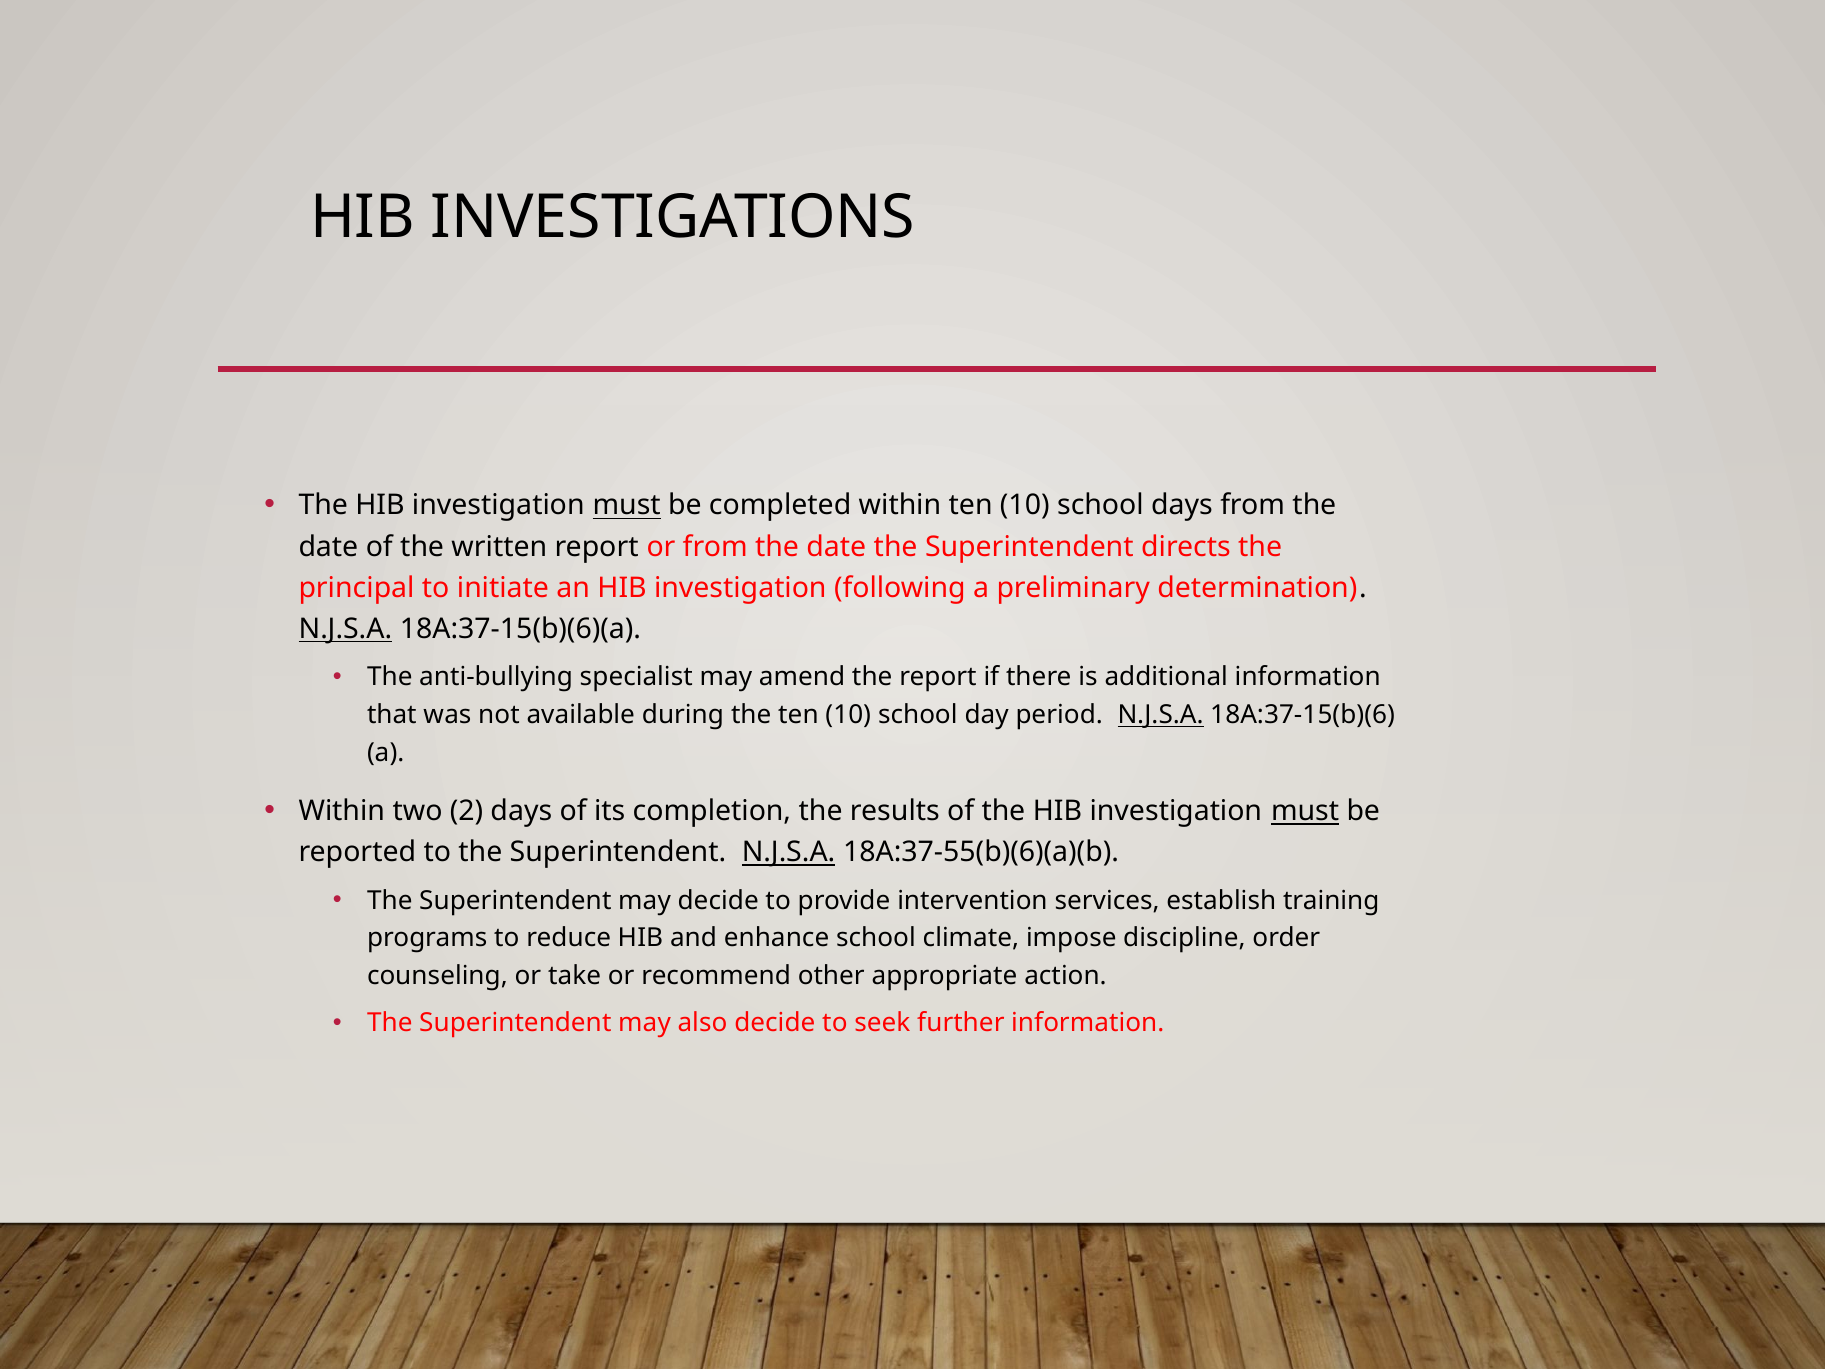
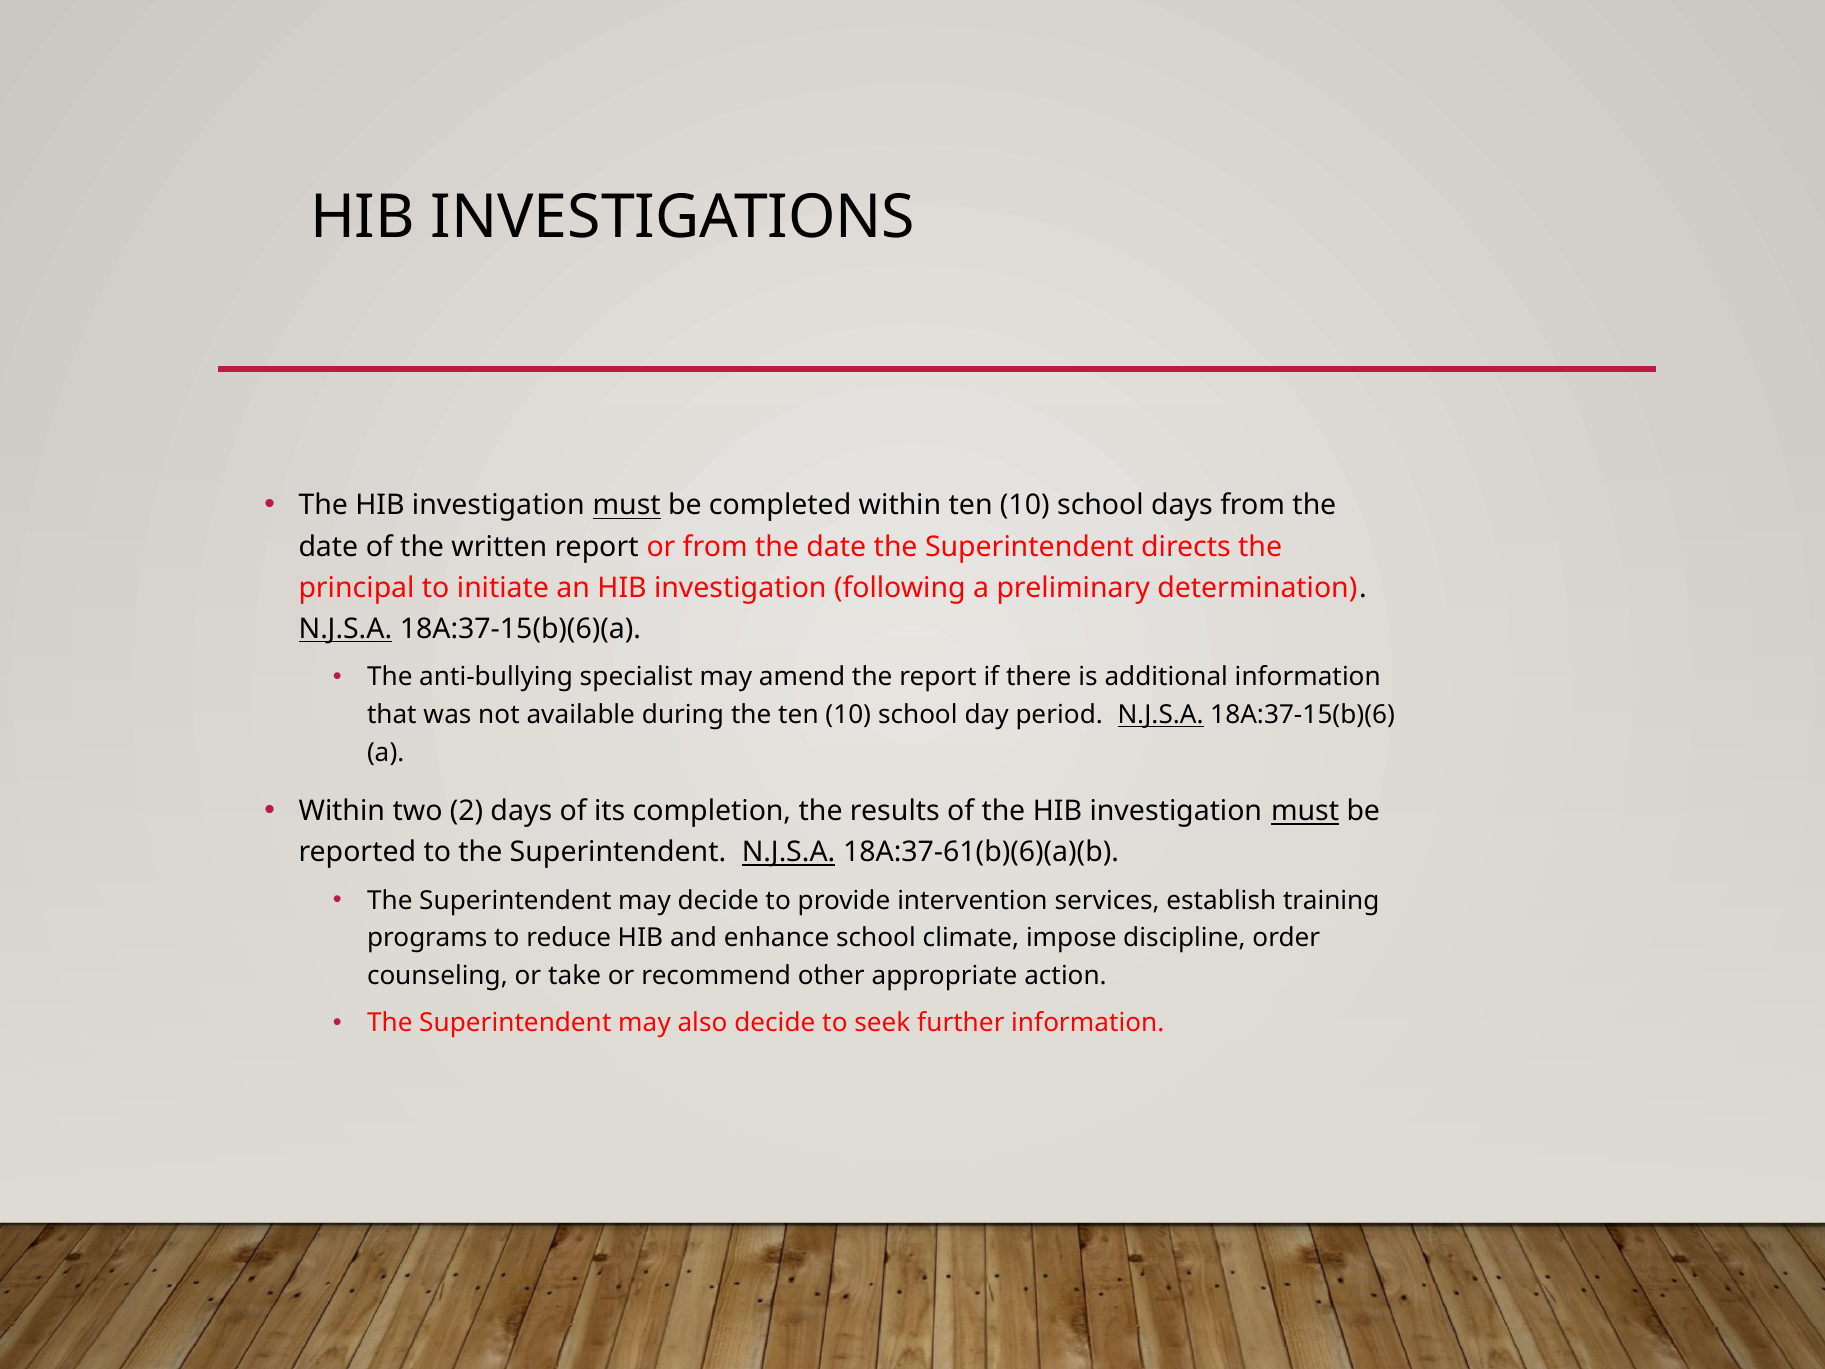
18A:37-55(b)(6)(a)(b: 18A:37-55(b)(6)(a)(b -> 18A:37-61(b)(6)(a)(b
